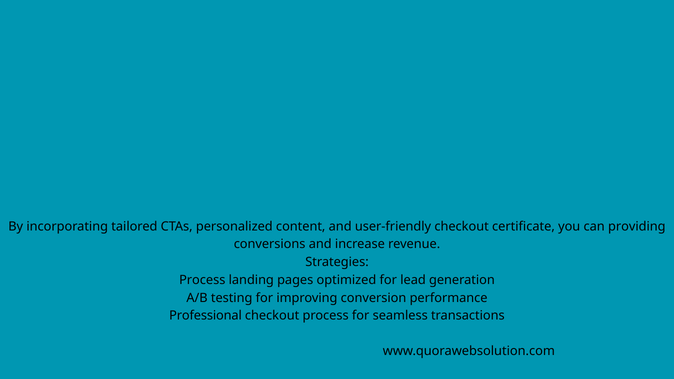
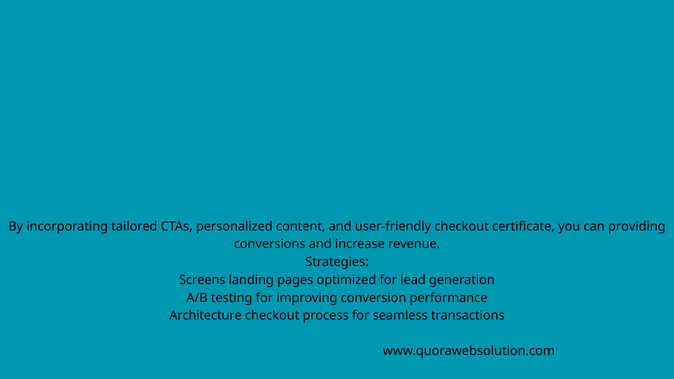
Process at (202, 280): Process -> Screens
Professional: Professional -> Architecture
